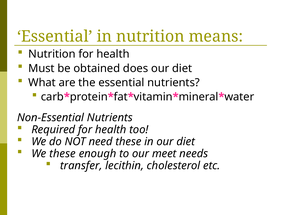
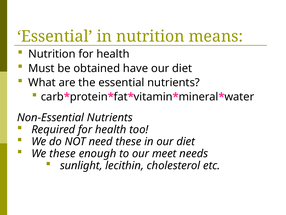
does: does -> have
transfer: transfer -> sunlight
